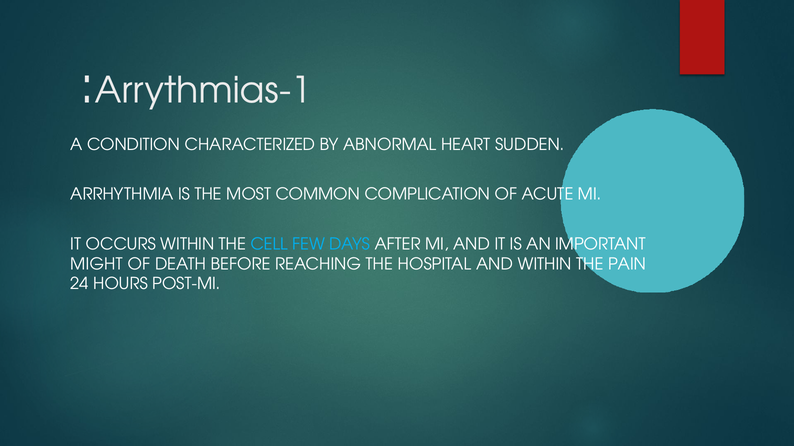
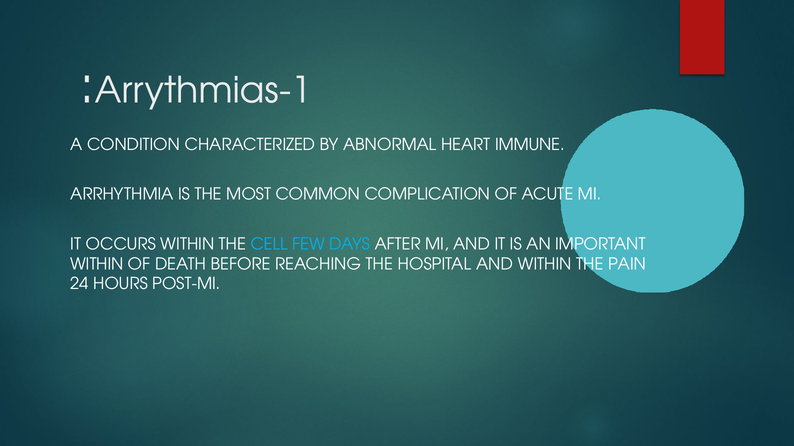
SUDDEN: SUDDEN -> IMMUNE
MIGHT at (97, 265): MIGHT -> WITHIN
